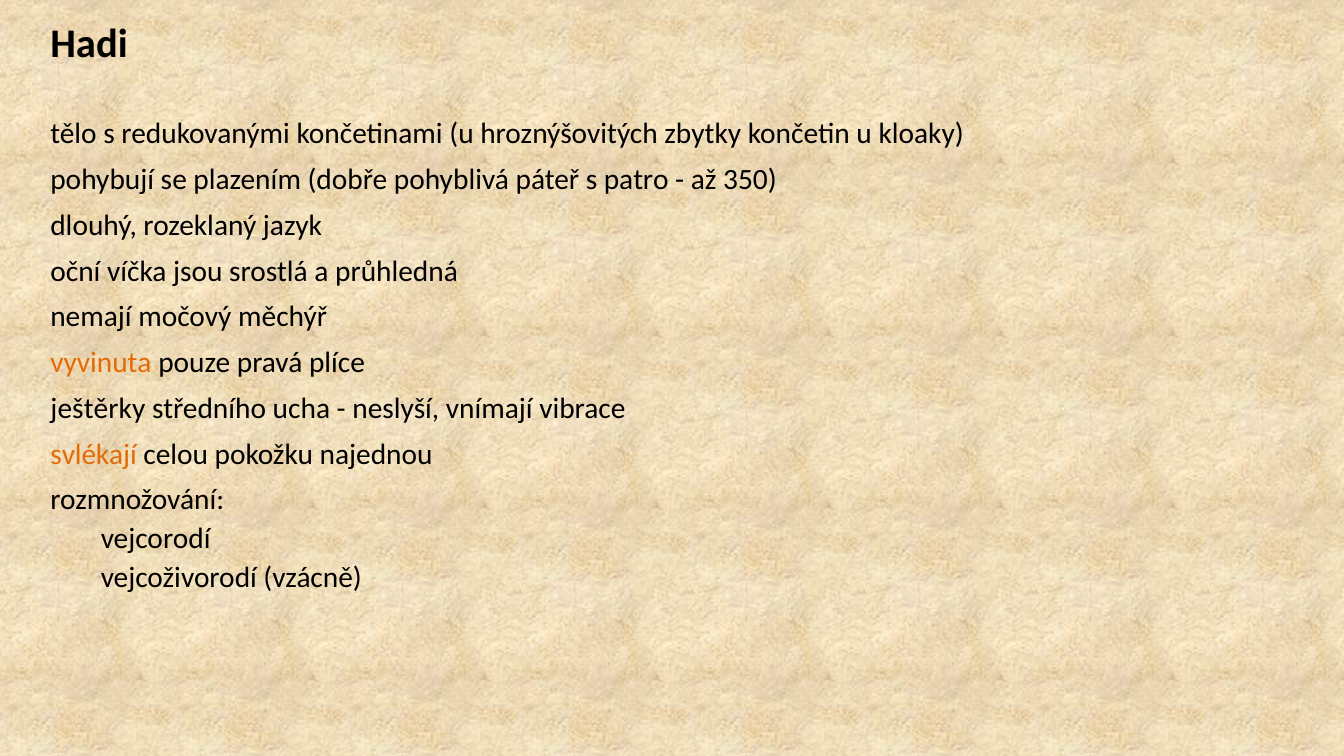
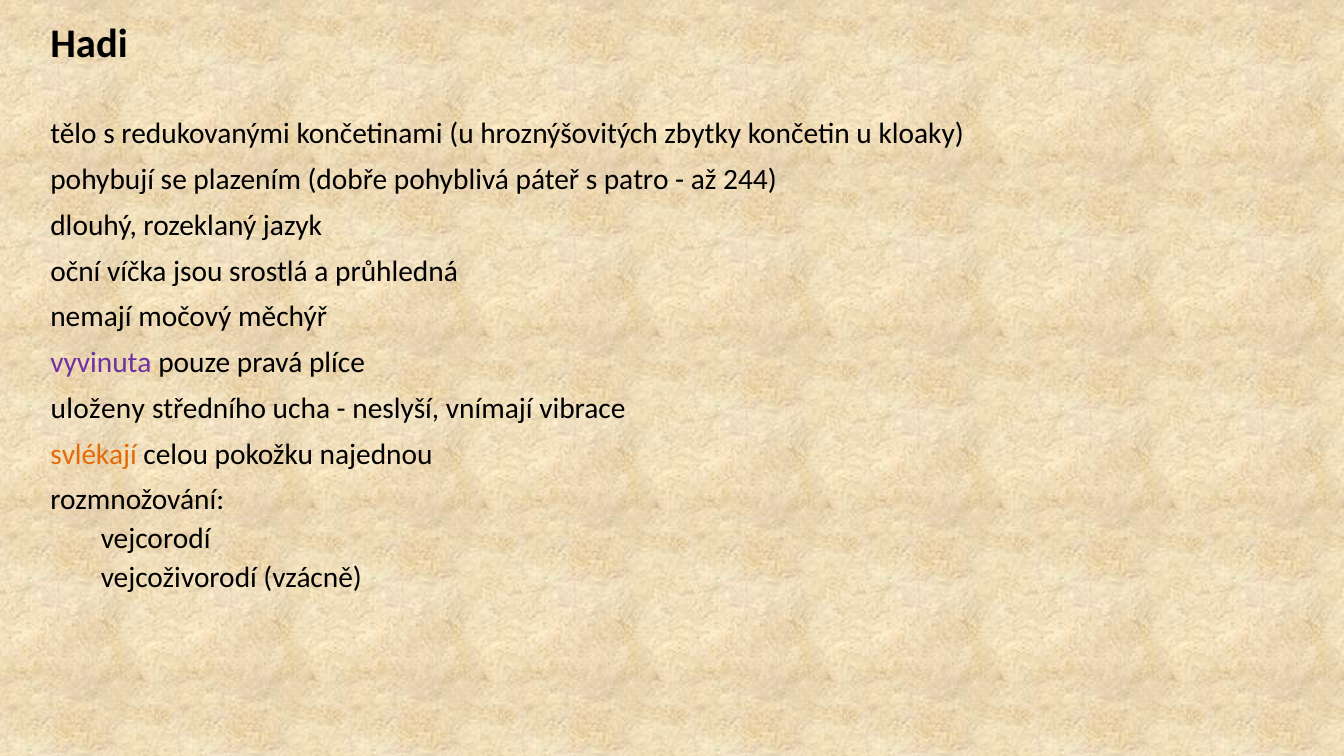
350: 350 -> 244
vyvinuta colour: orange -> purple
ještěrky: ještěrky -> uloženy
